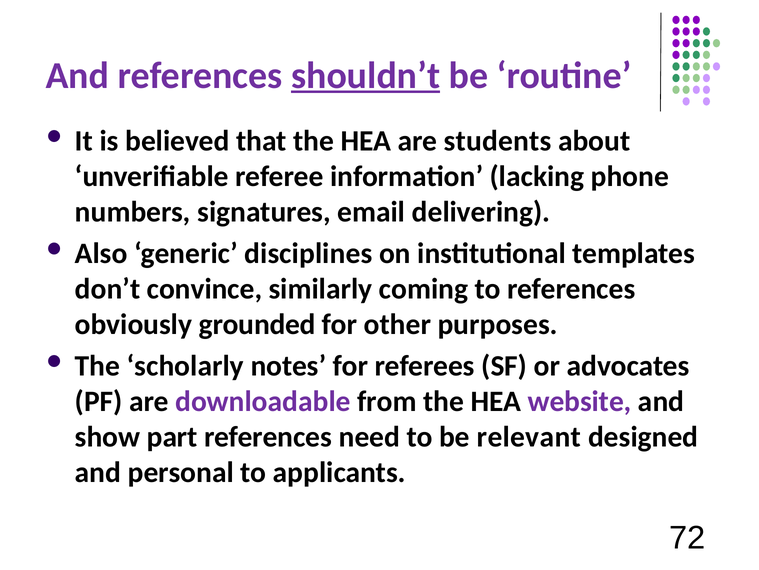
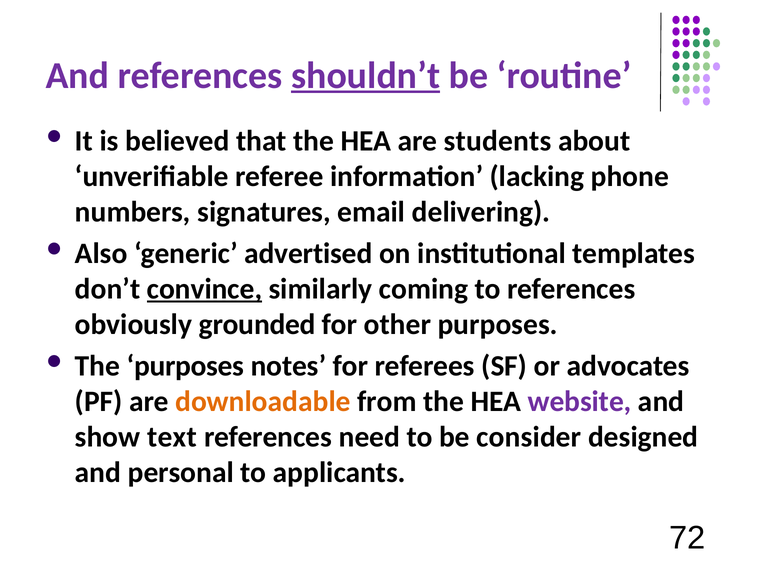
disciplines: disciplines -> advertised
convince underline: none -> present
The scholarly: scholarly -> purposes
downloadable colour: purple -> orange
part: part -> text
relevant: relevant -> consider
